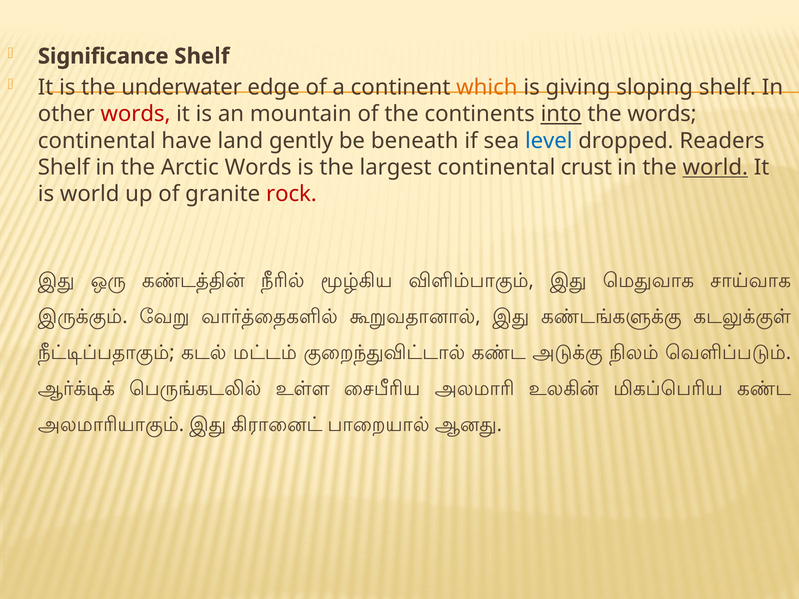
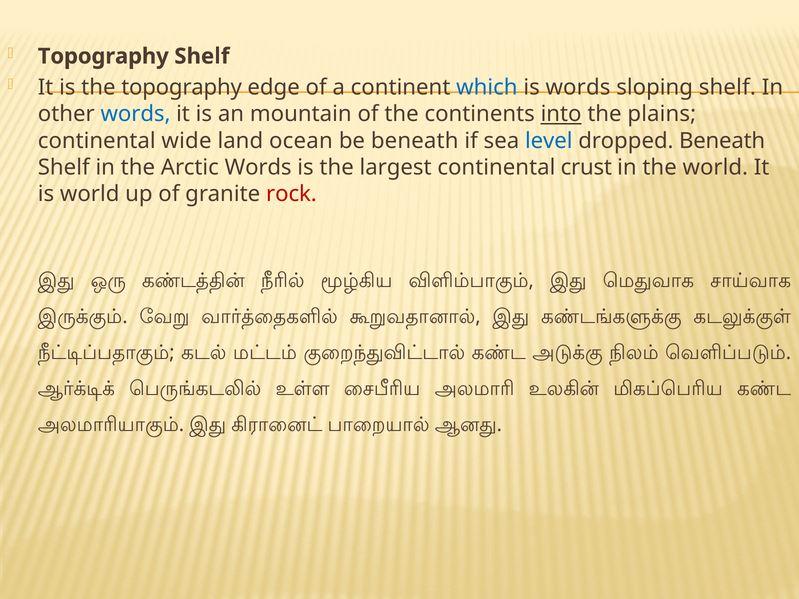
Significance at (103, 56): Significance -> Topography
the underwater: underwater -> topography
which colour: orange -> blue
is giving: giving -> words
words at (136, 114) colour: red -> blue
the words: words -> plains
have: have -> wide
gently: gently -> ocean
dropped Readers: Readers -> Beneath
world at (715, 167) underline: present -> none
